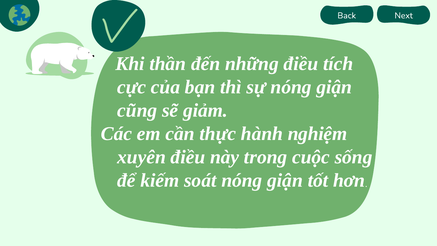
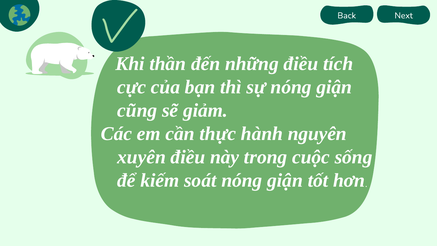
nghiệm: nghiệm -> nguyên
